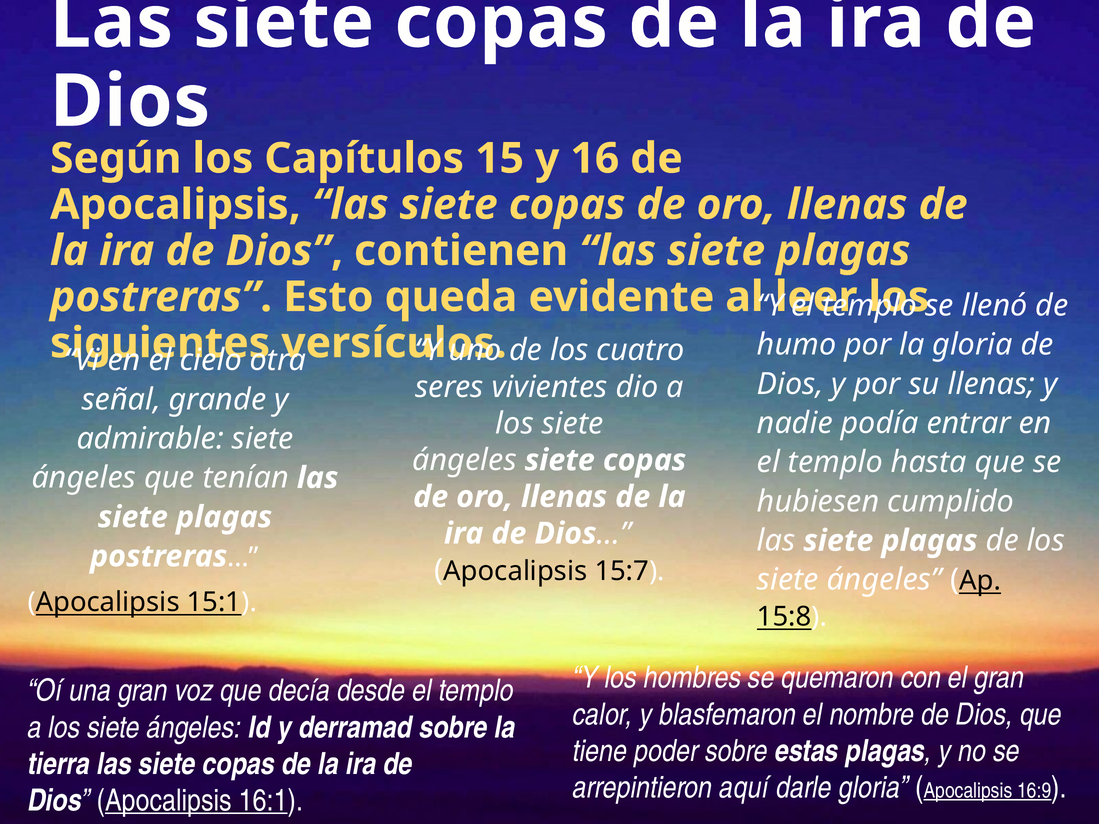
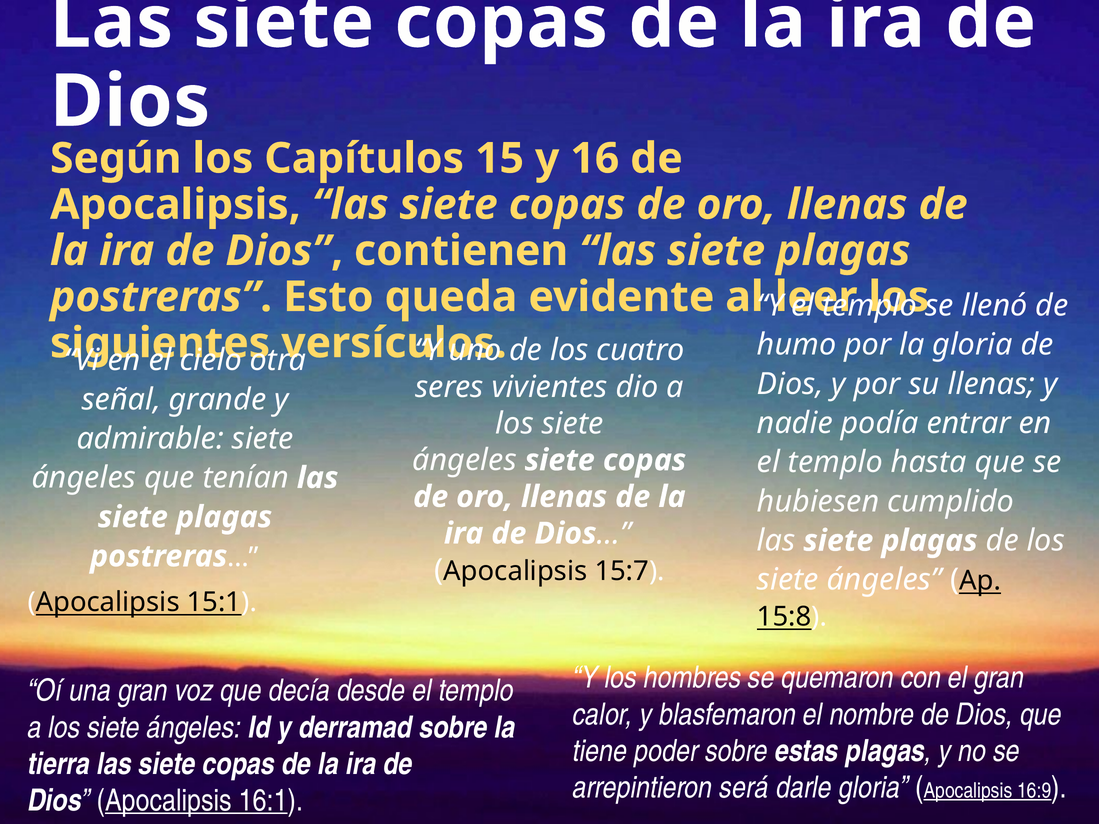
aquí: aquí -> será
